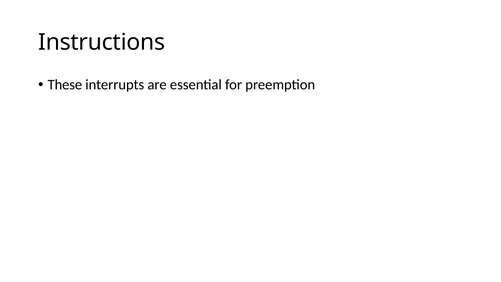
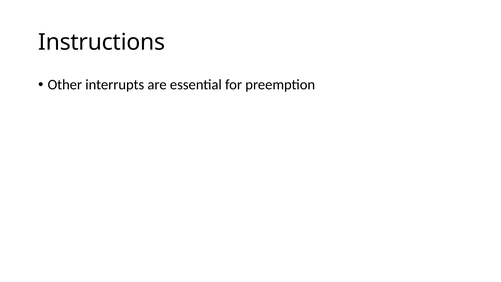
These: These -> Other
